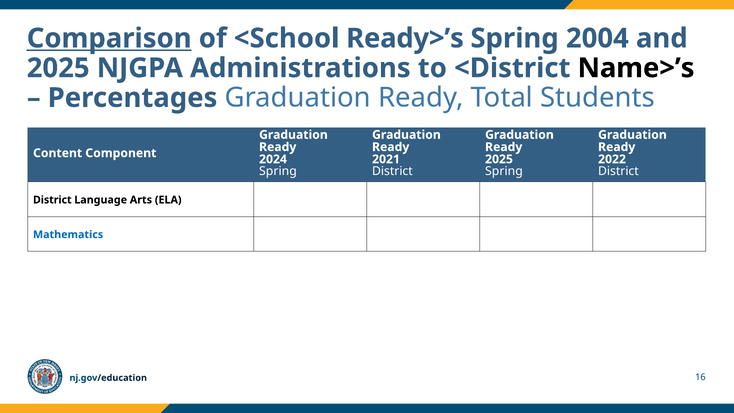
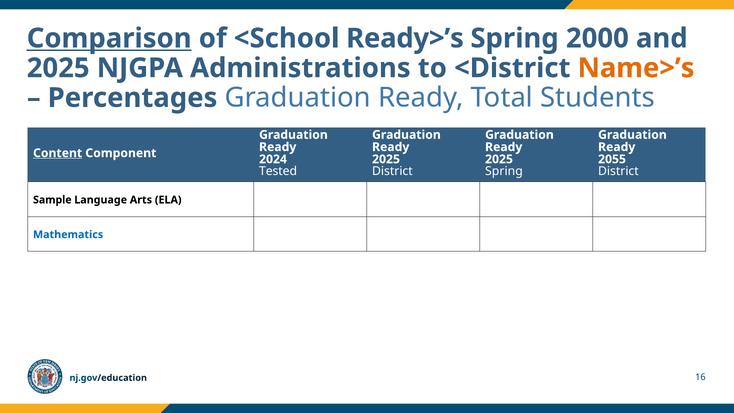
2004: 2004 -> 2000
Name>’s colour: black -> orange
Content underline: none -> present
2021 at (386, 159): 2021 -> 2025
2022: 2022 -> 2055
Spring at (278, 171): Spring -> Tested
District at (52, 200): District -> Sample
